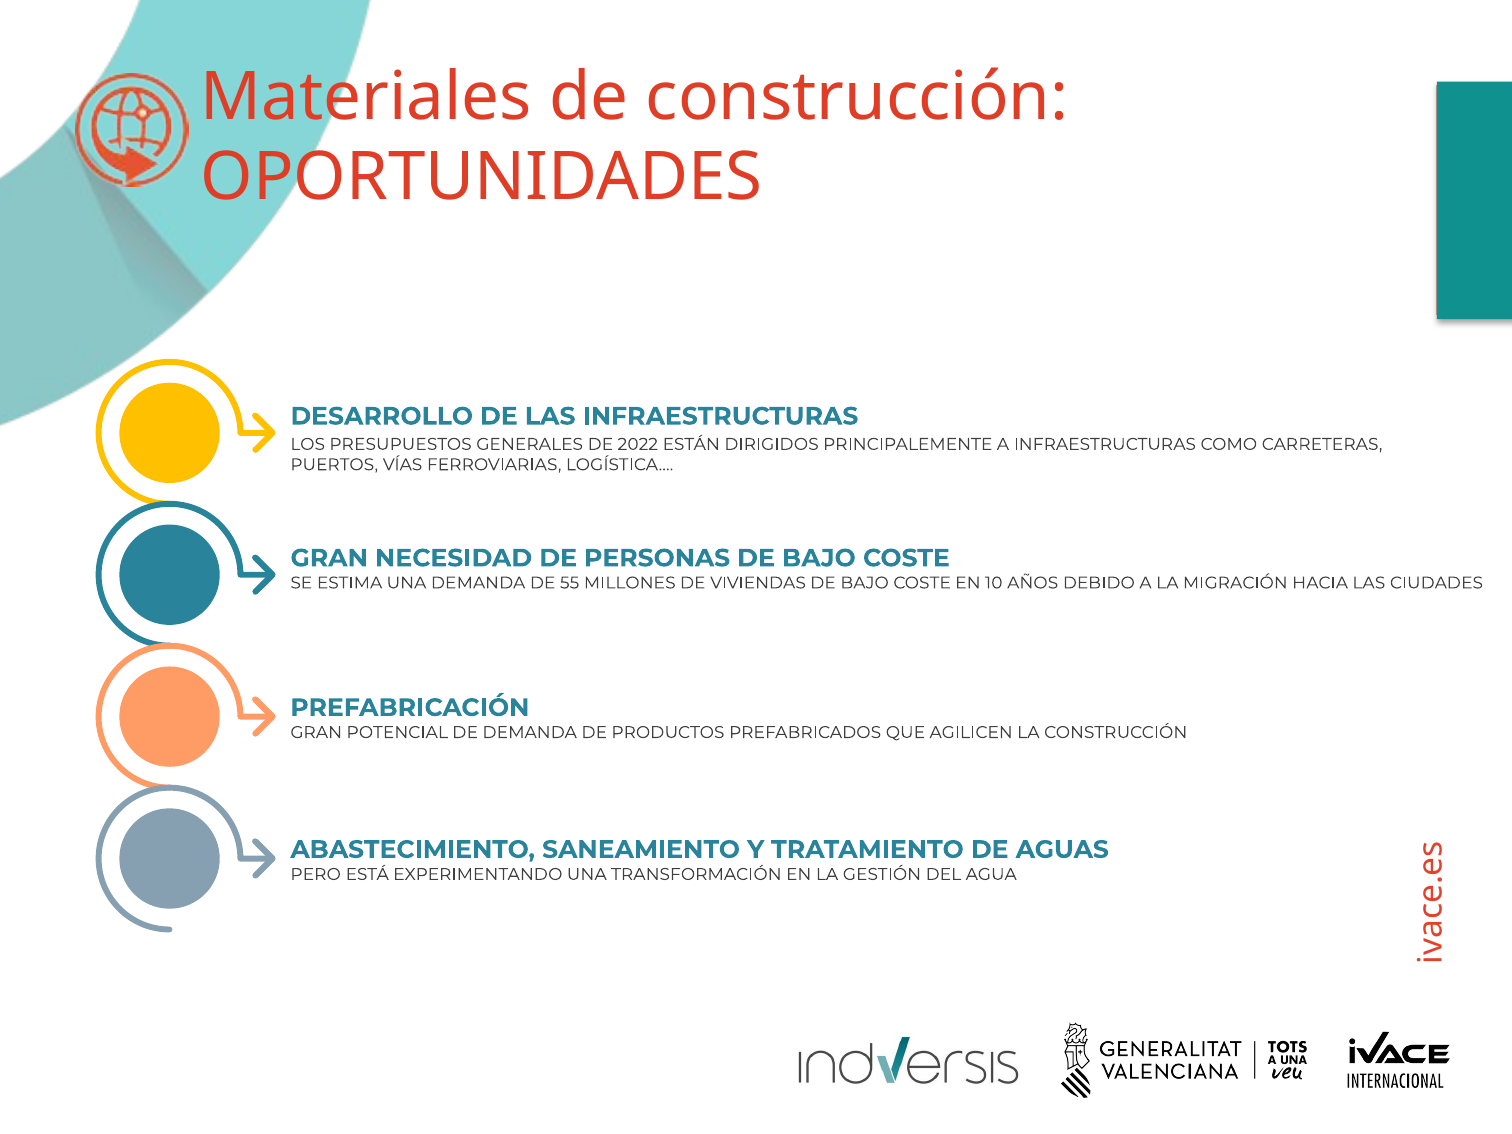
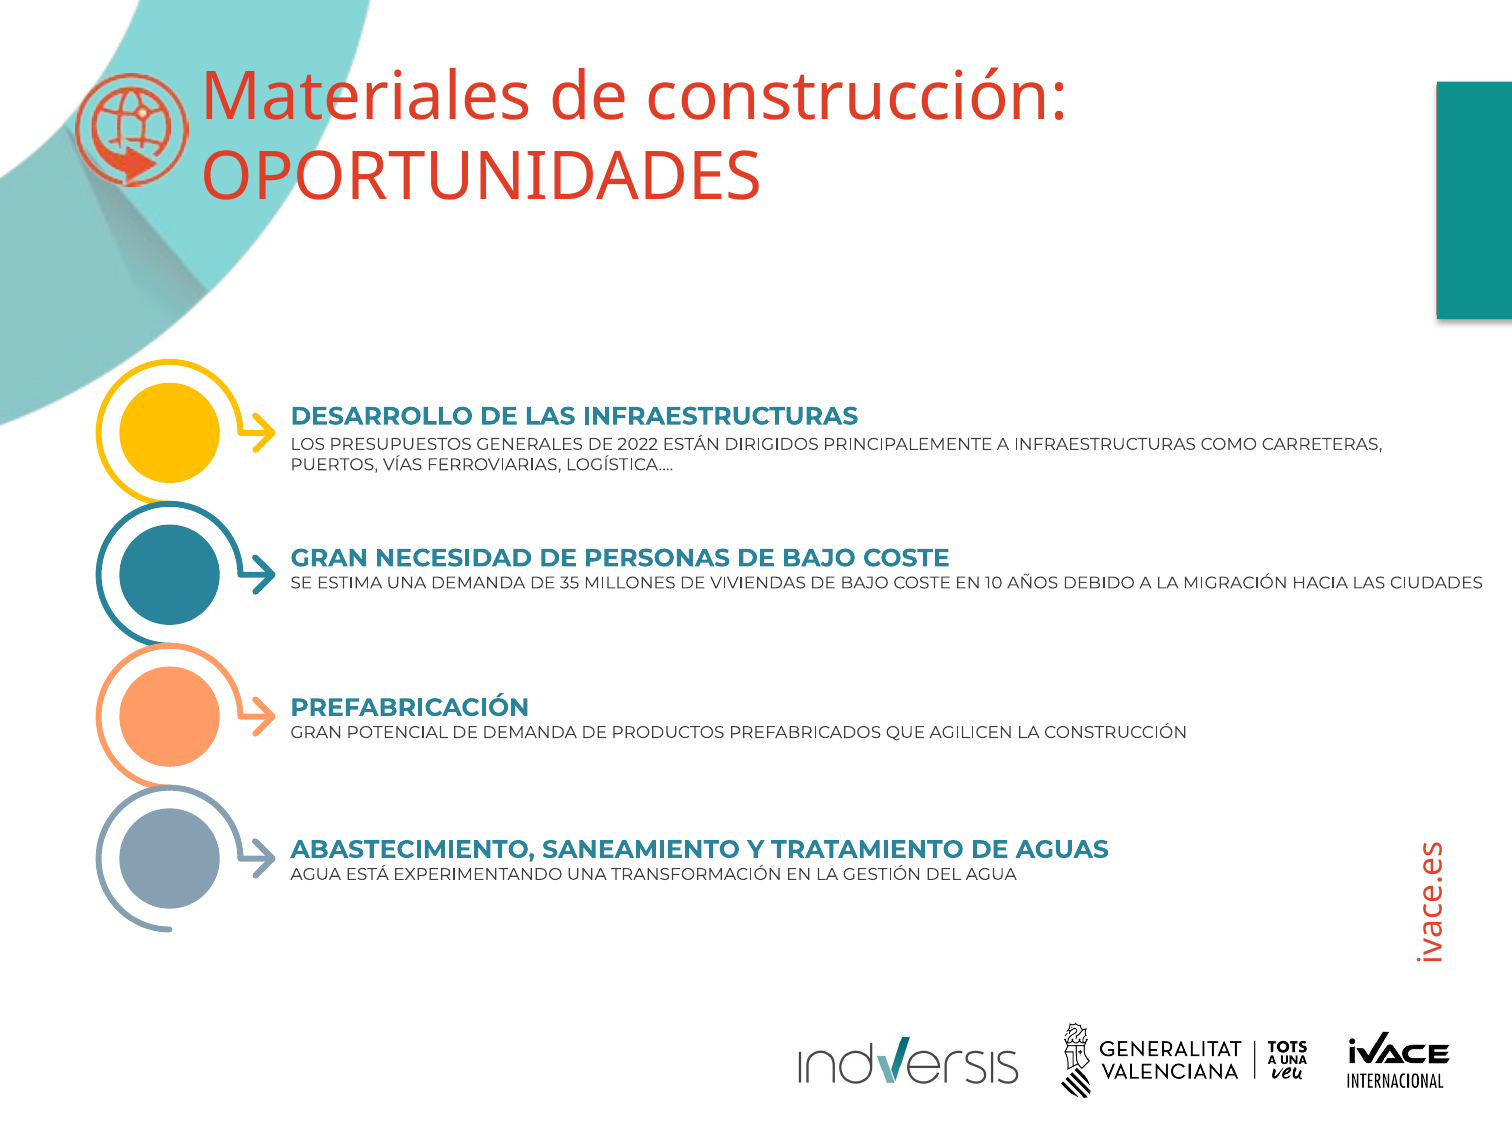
55: 55 -> 35
PERO at (316, 874): PERO -> AGUA
